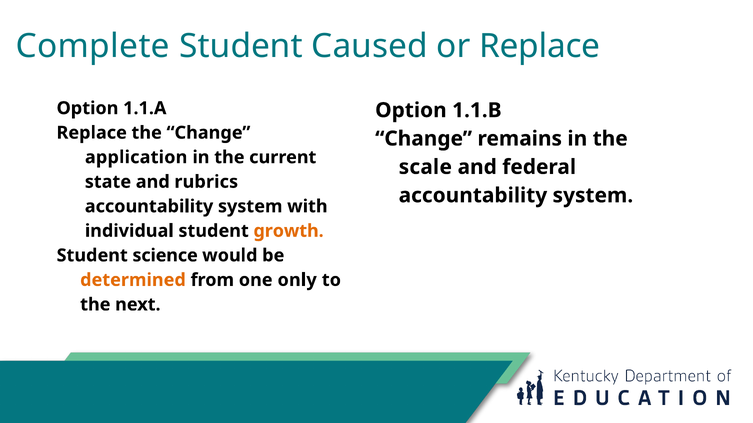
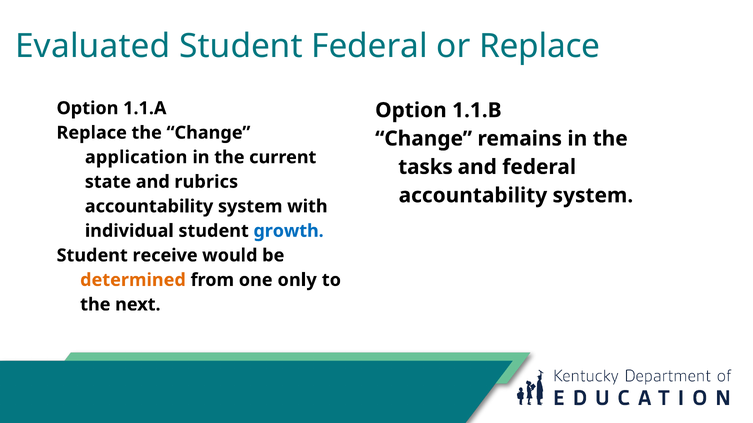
Complete: Complete -> Evaluated
Student Caused: Caused -> Federal
scale: scale -> tasks
growth colour: orange -> blue
science: science -> receive
